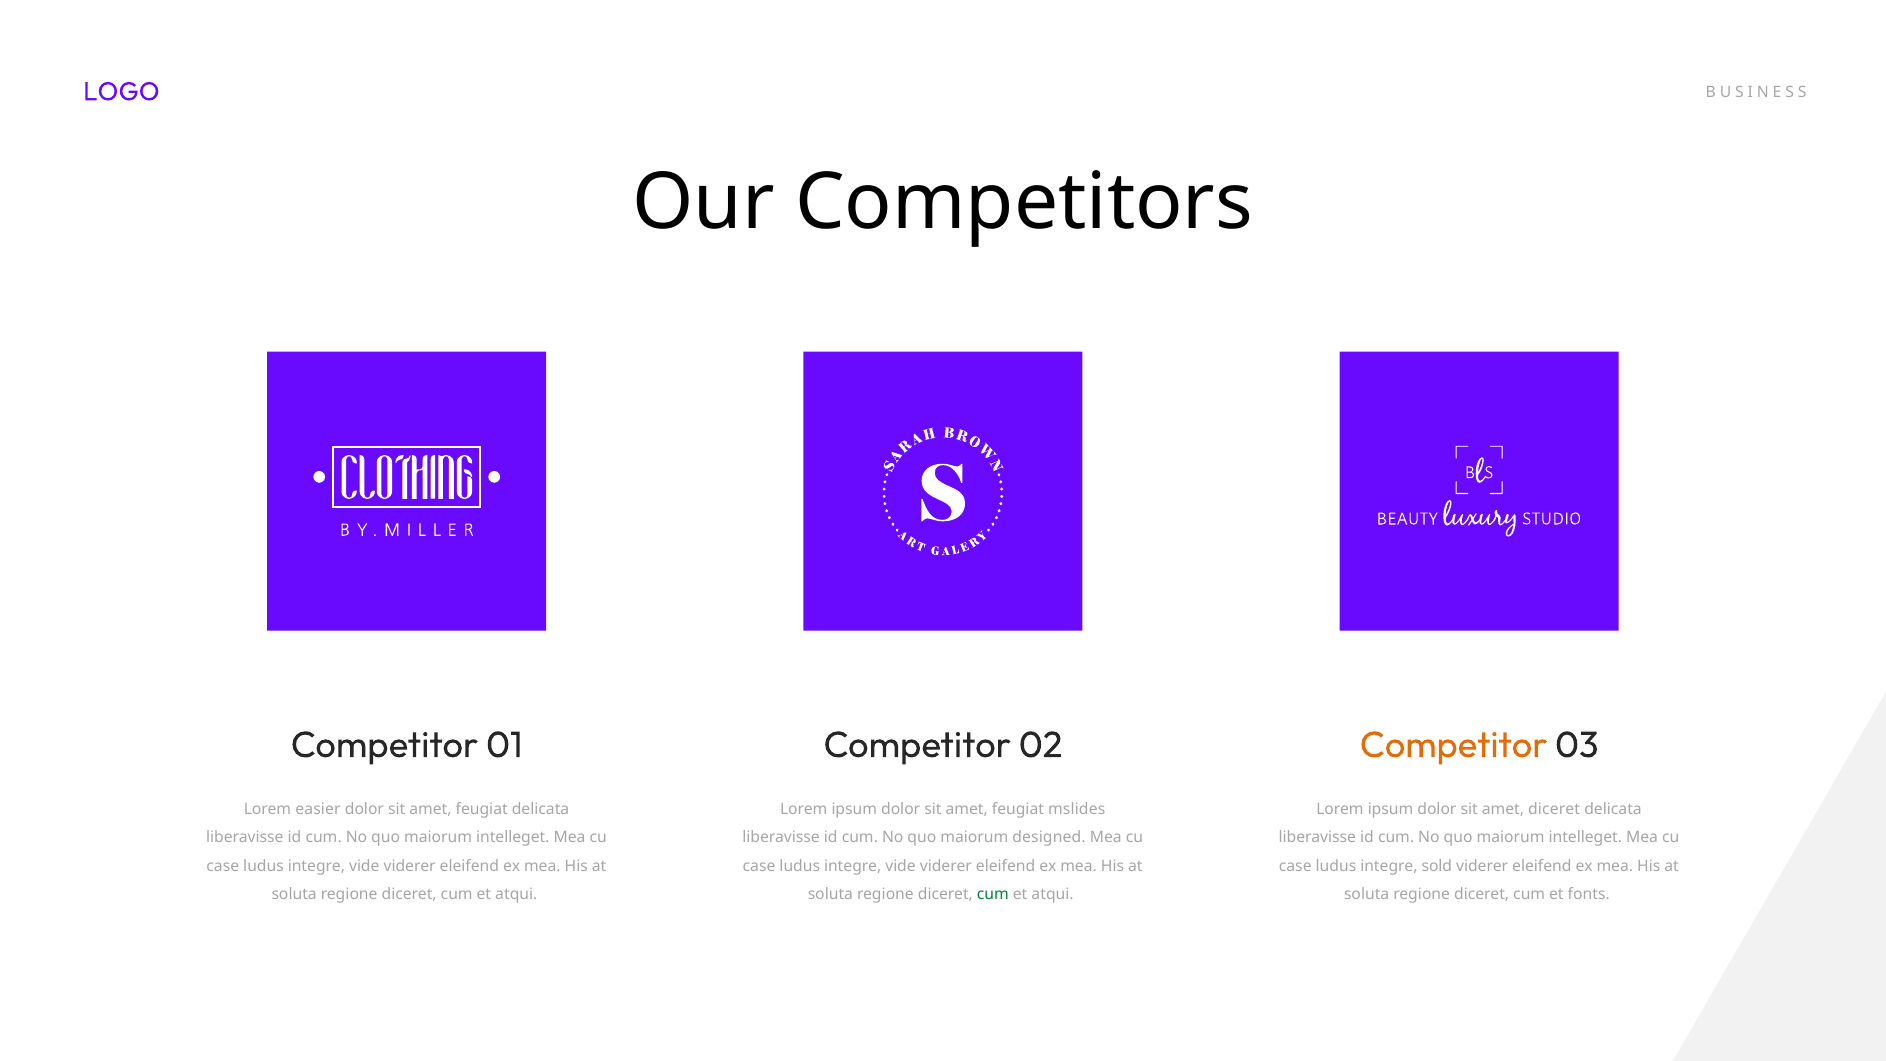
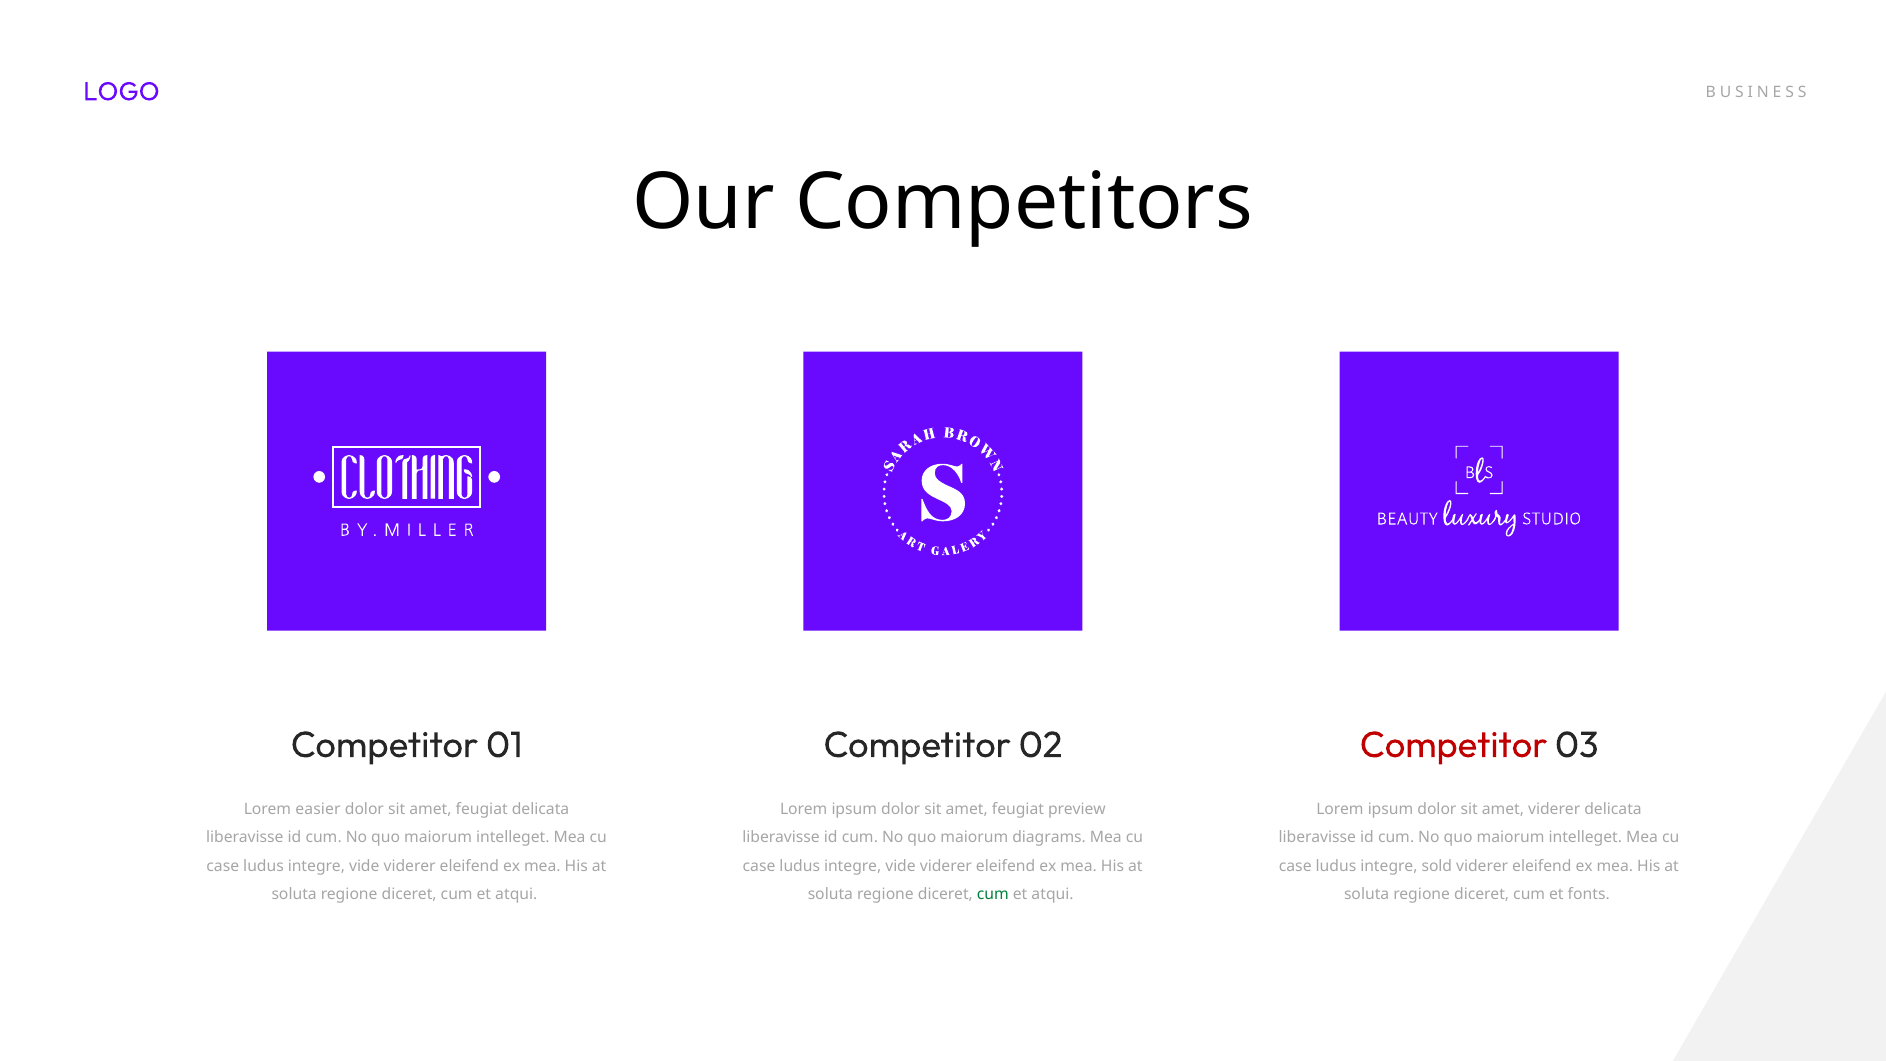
Competitor at (1454, 745) colour: orange -> red
mslides: mslides -> preview
amet diceret: diceret -> viderer
designed: designed -> diagrams
